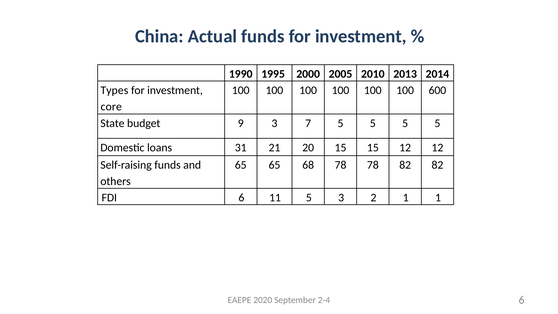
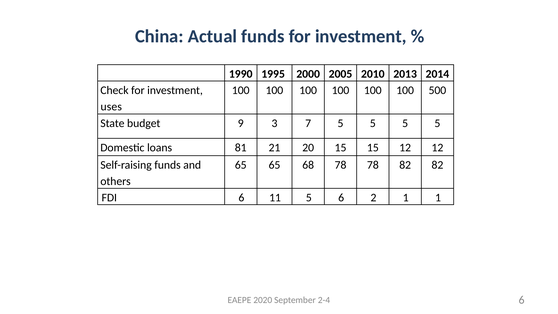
Types: Types -> Check
600: 600 -> 500
core: core -> uses
31: 31 -> 81
5 3: 3 -> 6
